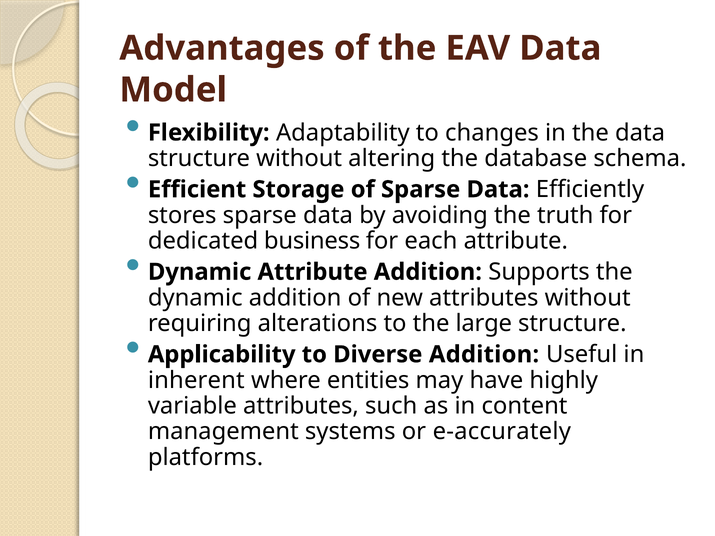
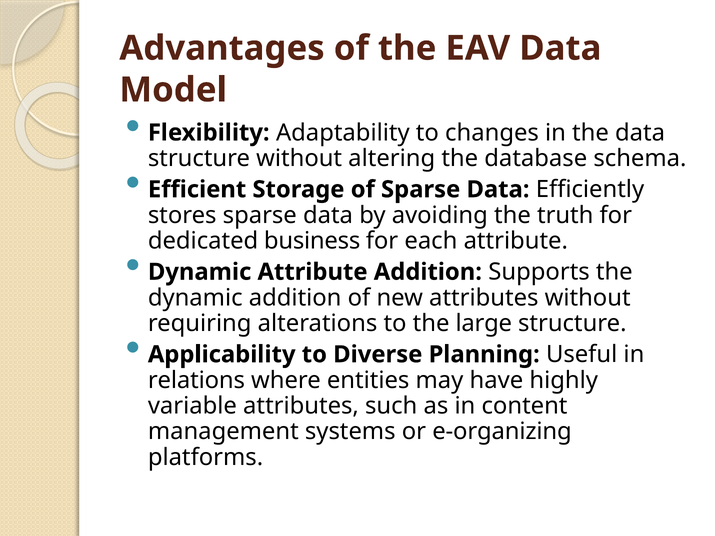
Diverse Addition: Addition -> Planning
inherent: inherent -> relations
e-accurately: e-accurately -> e-organizing
